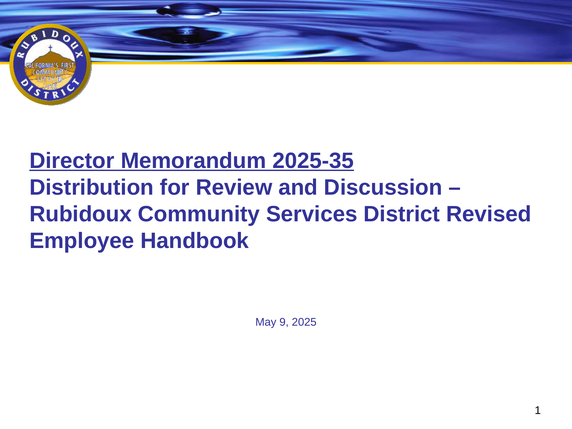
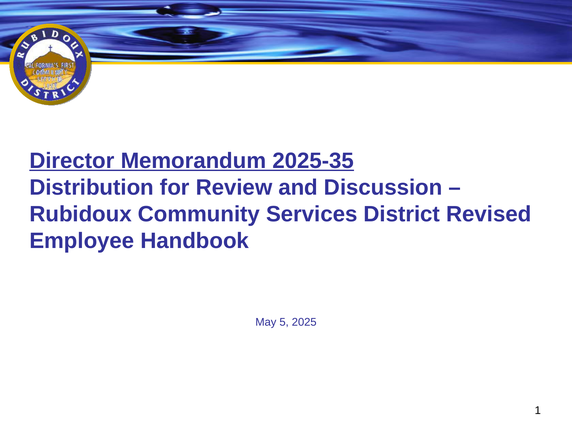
9: 9 -> 5
